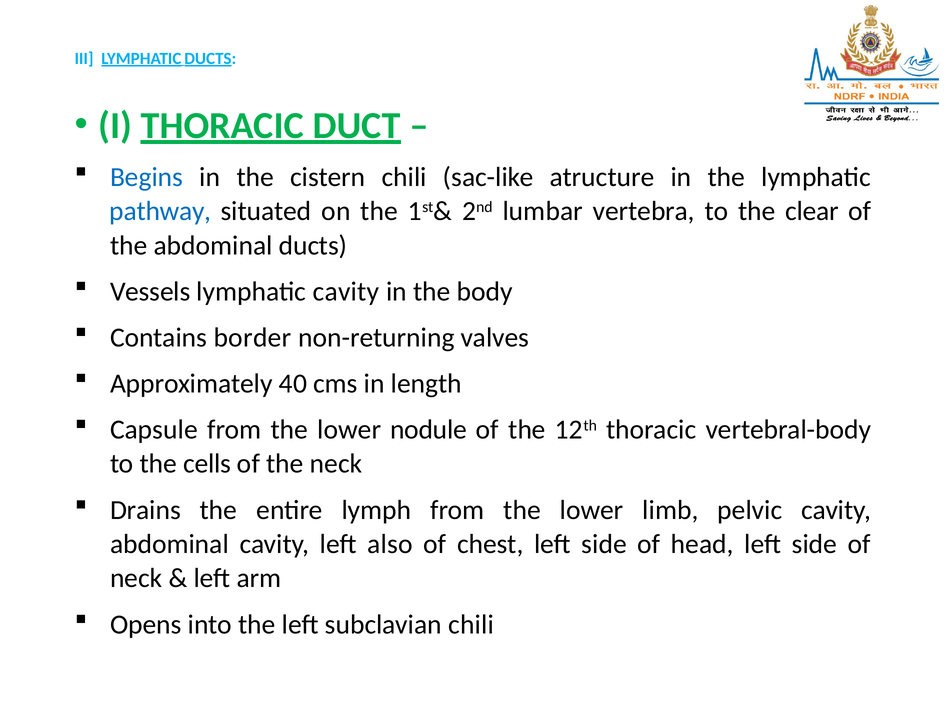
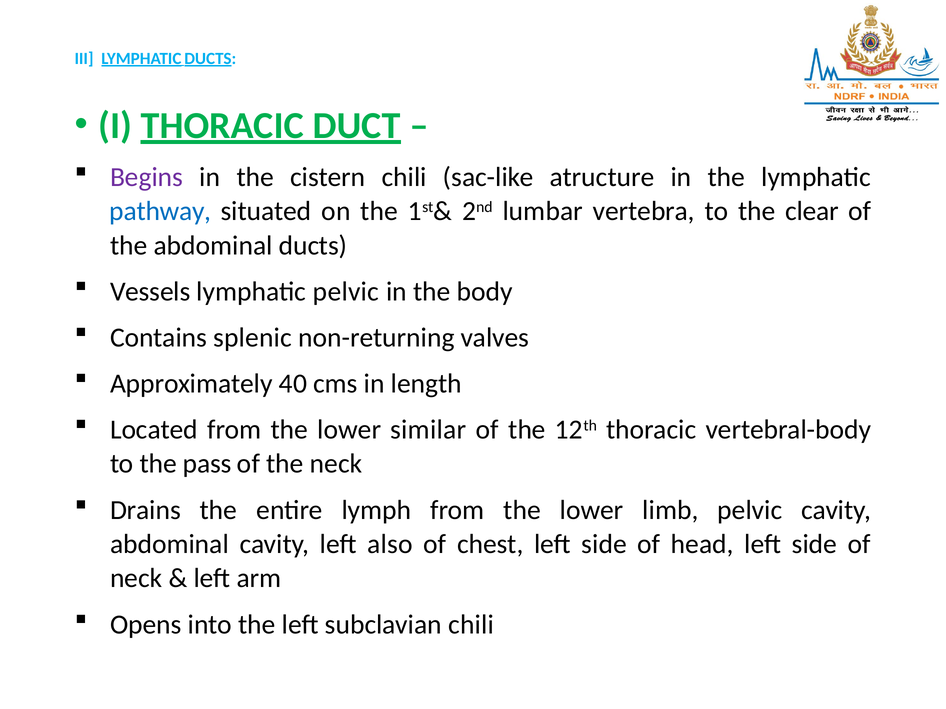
Begins colour: blue -> purple
lymphatic cavity: cavity -> pelvic
border: border -> splenic
Capsule: Capsule -> Located
nodule: nodule -> similar
cells: cells -> pass
